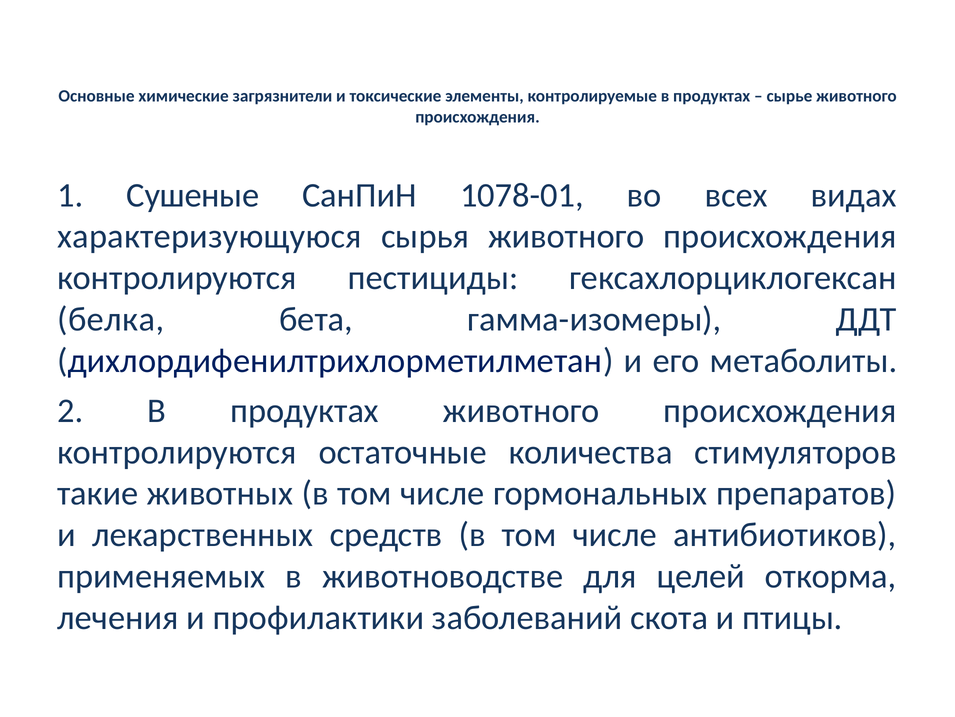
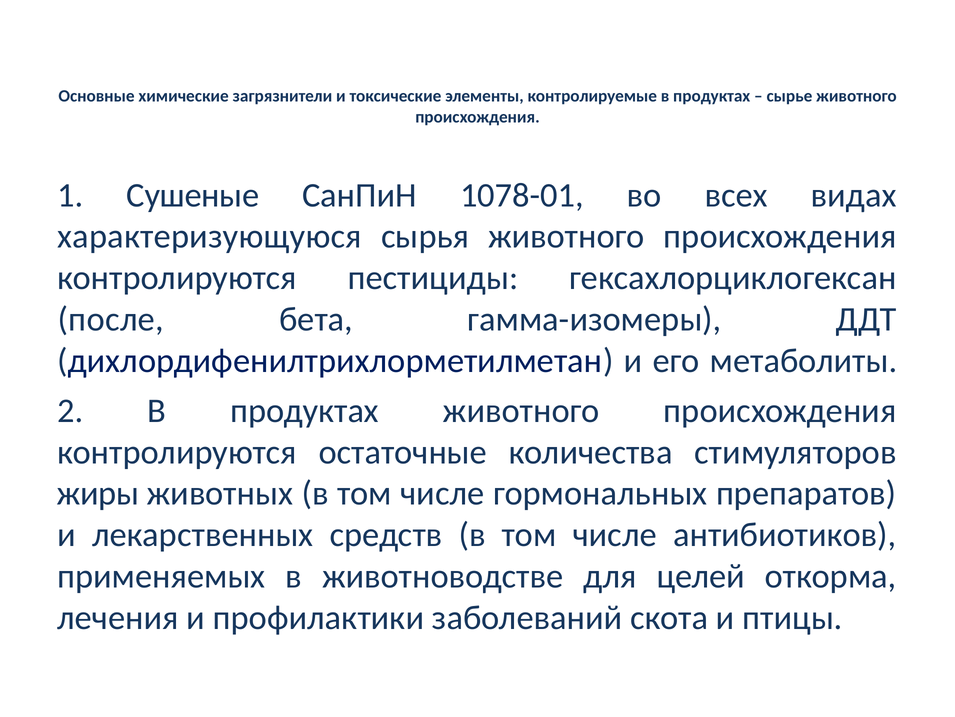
белка: белка -> после
такие: такие -> жиры
